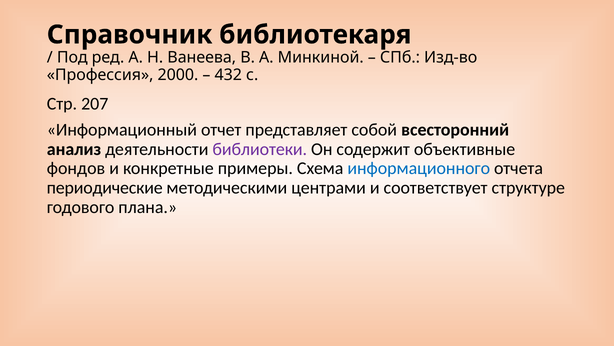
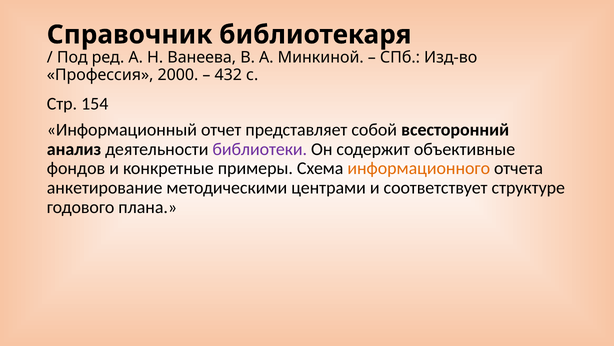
207: 207 -> 154
информационного colour: blue -> orange
периодические: периодические -> анкетирование
